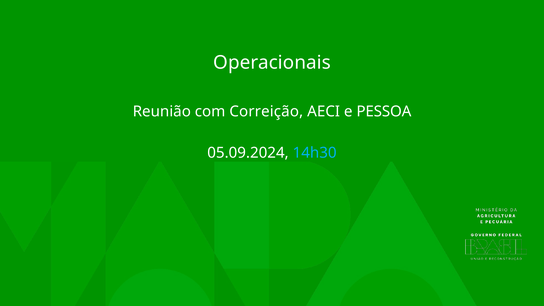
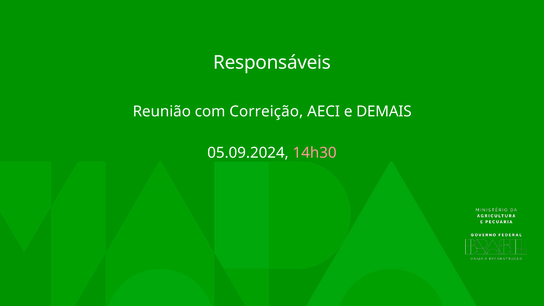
Operacionais: Operacionais -> Responsáveis
PESSOA: PESSOA -> DEMAIS
14h30 colour: light blue -> pink
